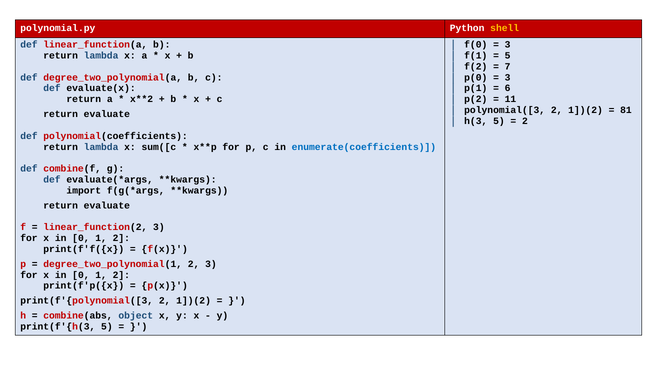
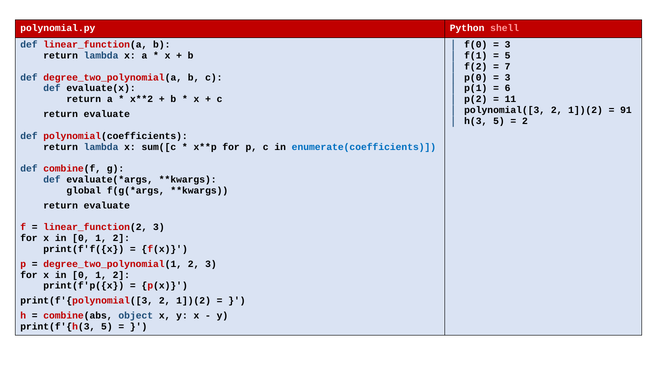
shell colour: yellow -> pink
81: 81 -> 91
import: import -> global
